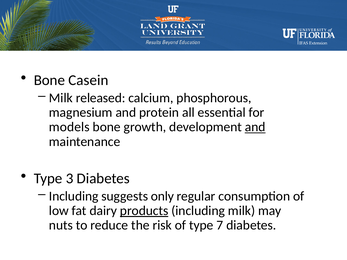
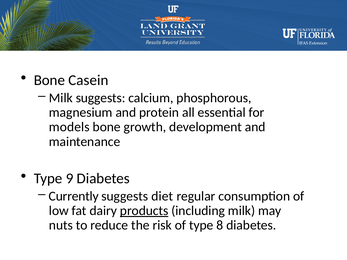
Milk released: released -> suggests
and at (255, 127) underline: present -> none
3: 3 -> 9
Including at (74, 196): Including -> Currently
only: only -> diet
7: 7 -> 8
